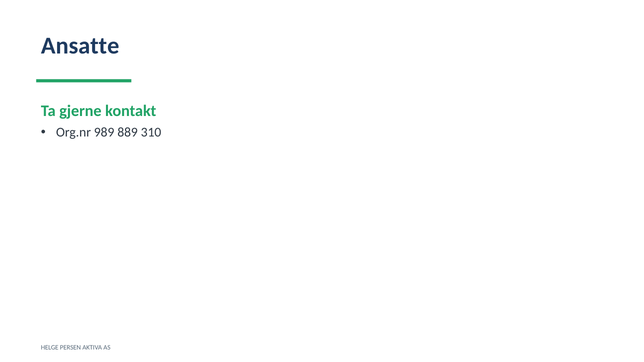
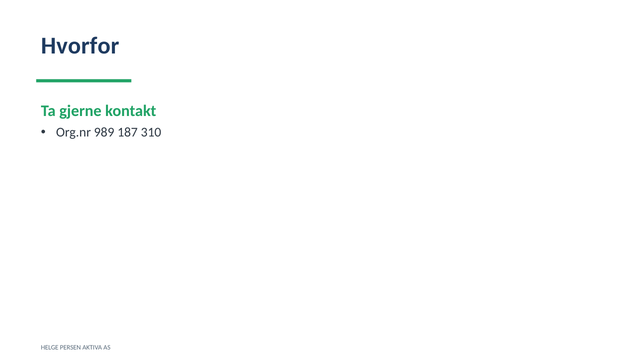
Ansatte: Ansatte -> Hvorfor
889: 889 -> 187
